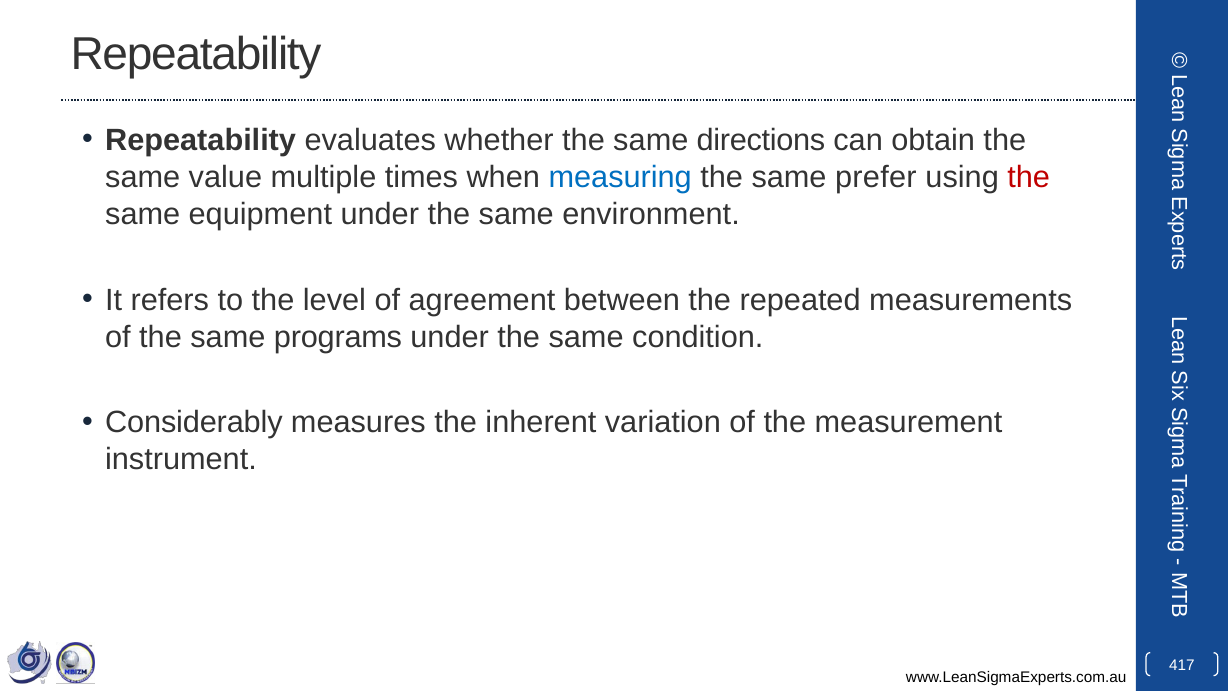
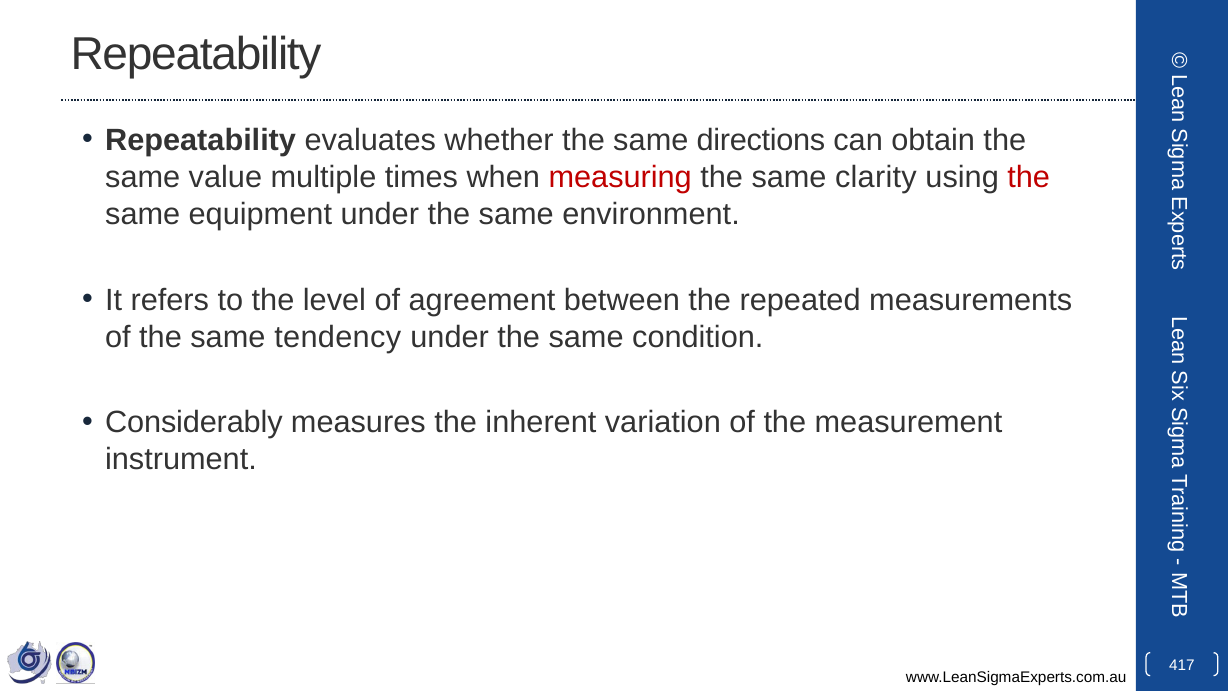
measuring colour: blue -> red
prefer: prefer -> clarity
programs: programs -> tendency
